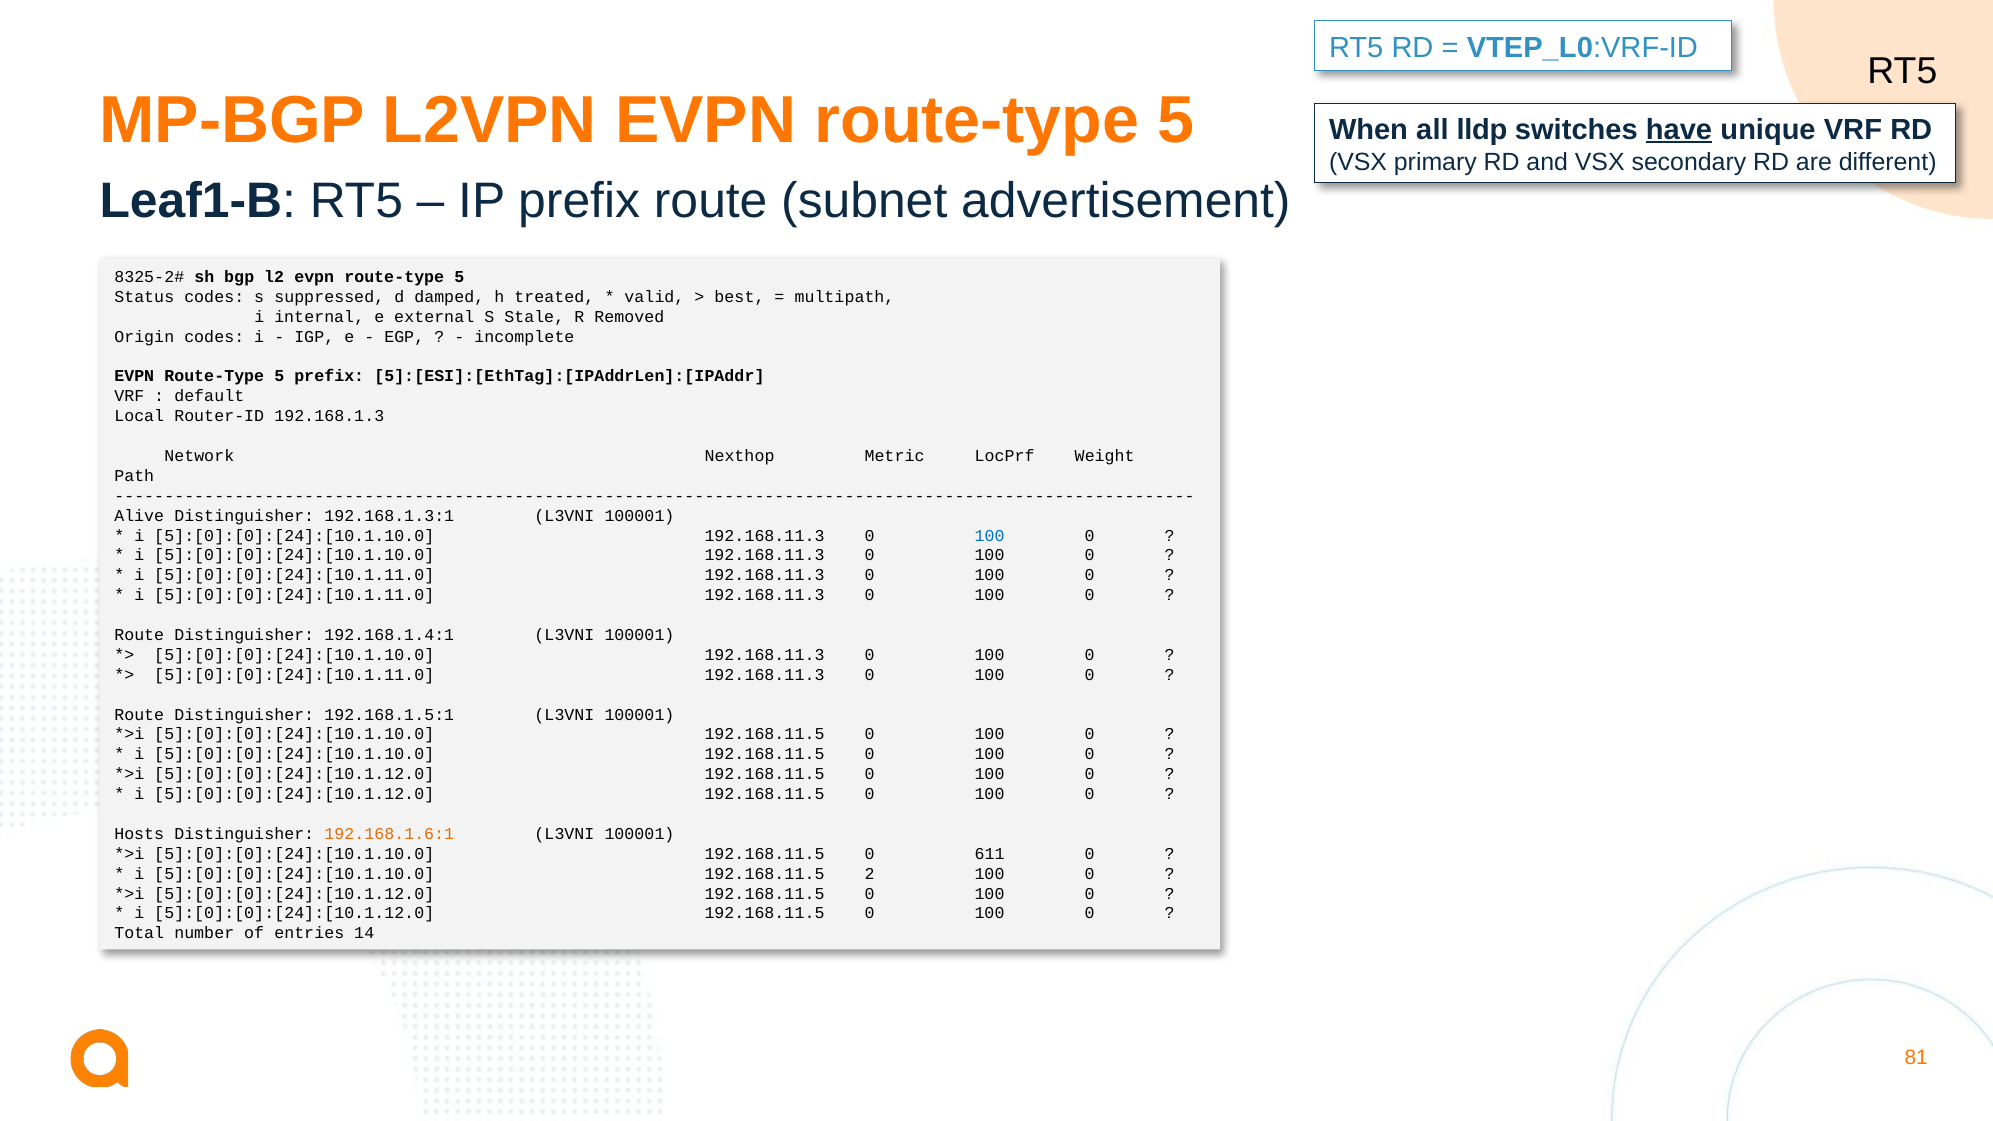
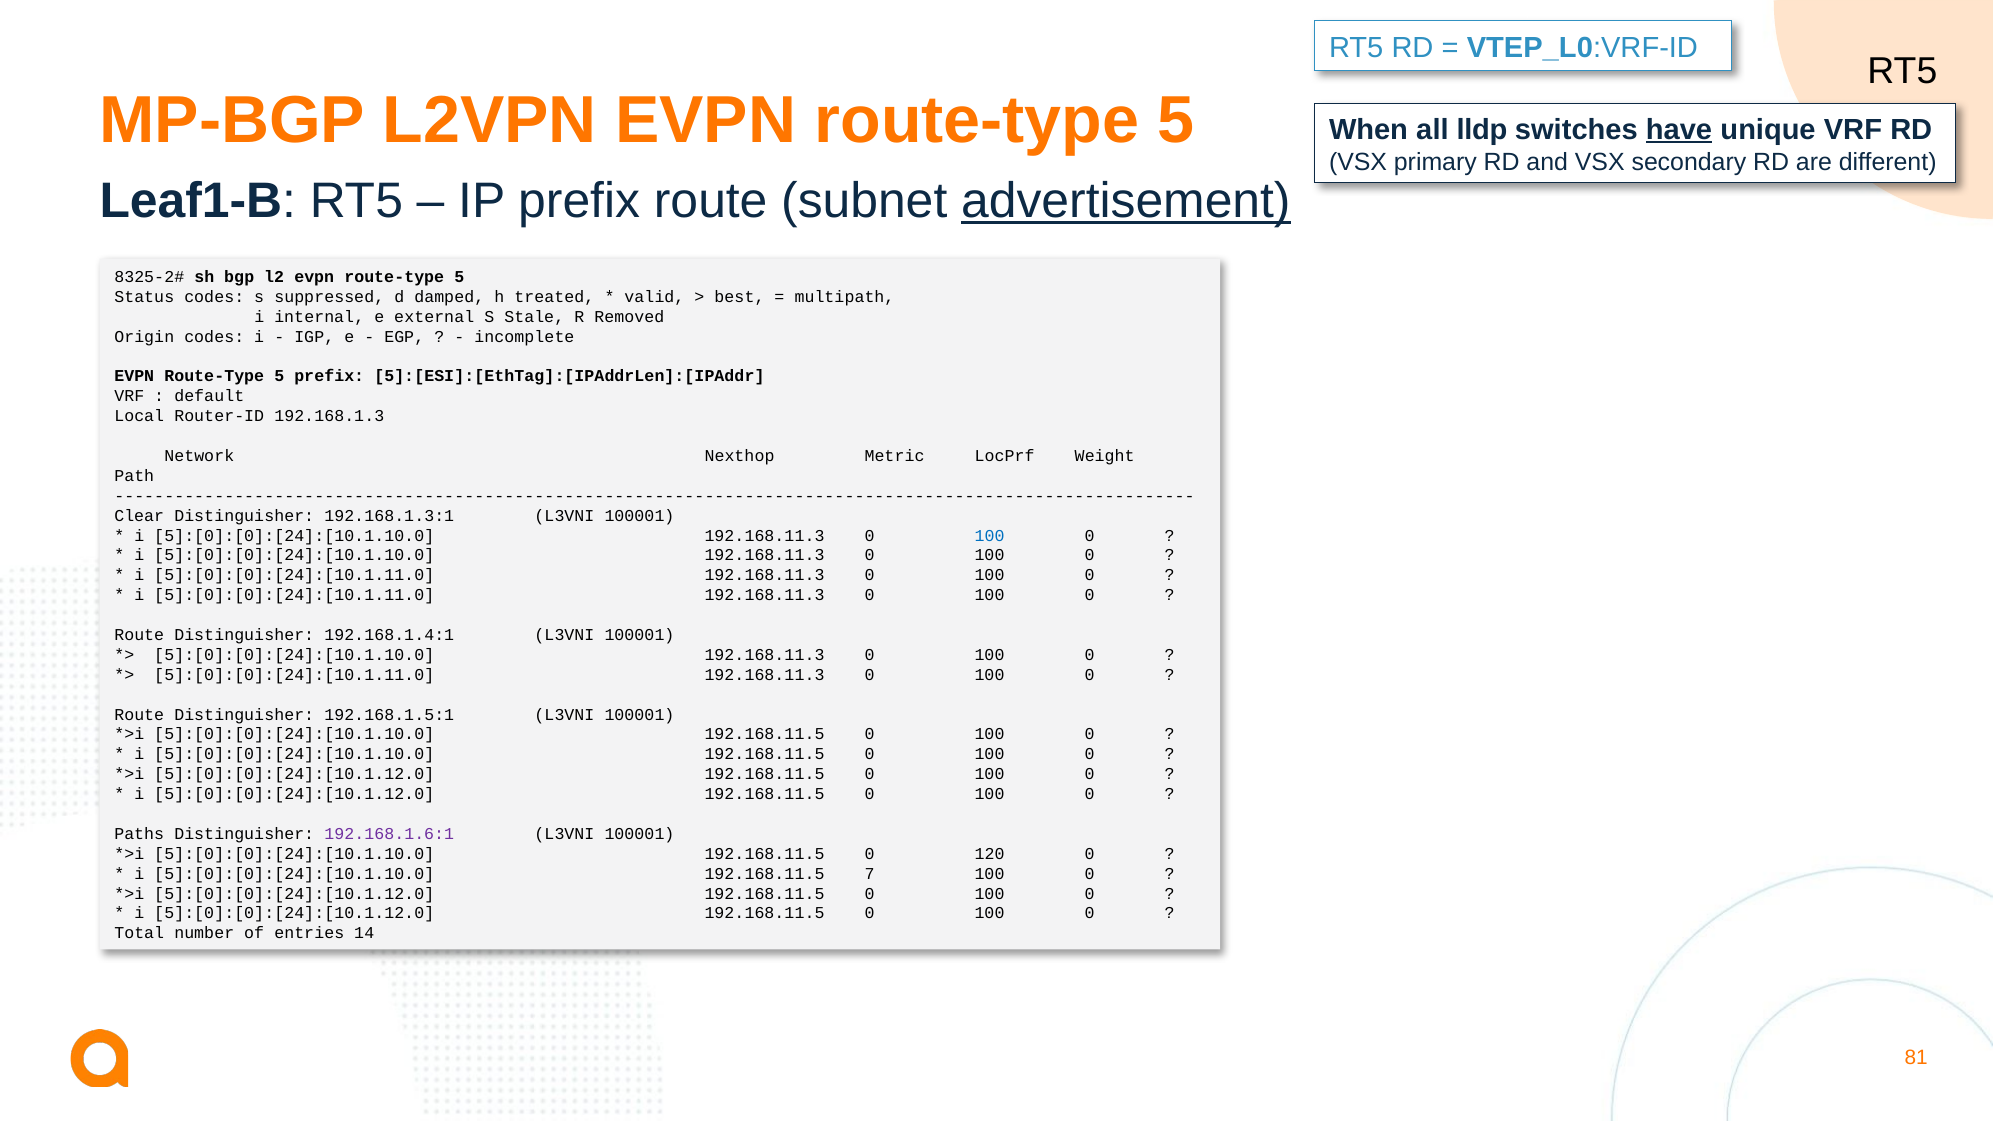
advertisement underline: none -> present
Alive: Alive -> Clear
Hosts: Hosts -> Paths
192.168.1.6:1 colour: orange -> purple
611: 611 -> 120
2: 2 -> 7
